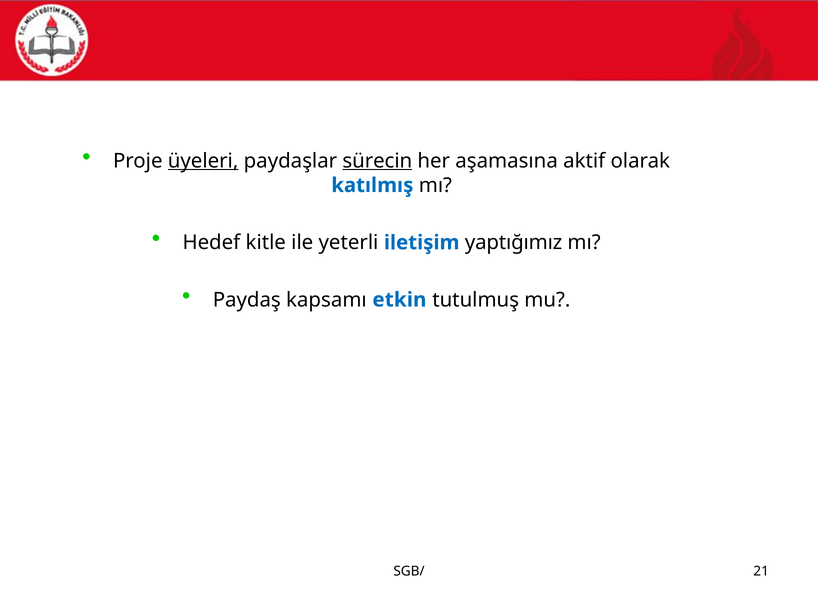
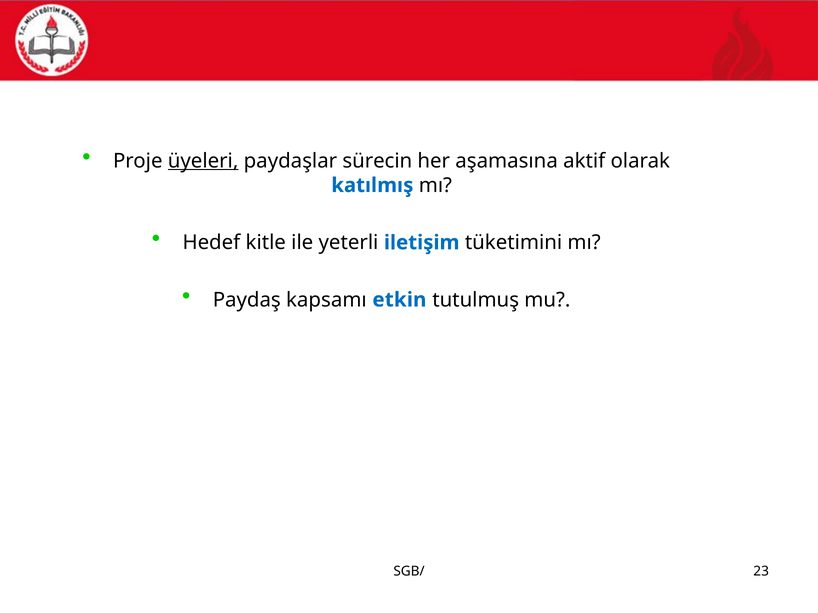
sürecin underline: present -> none
yaptığımız: yaptığımız -> tüketimini
21: 21 -> 23
